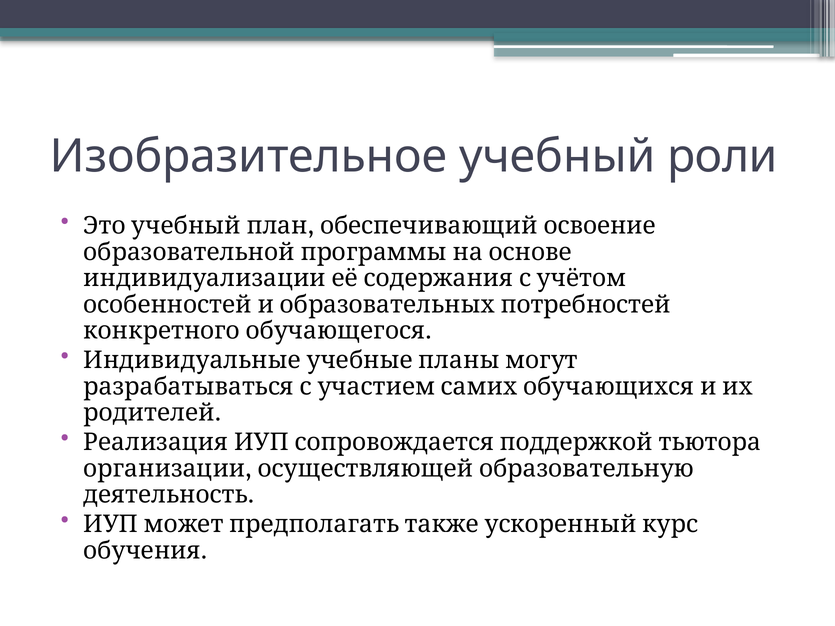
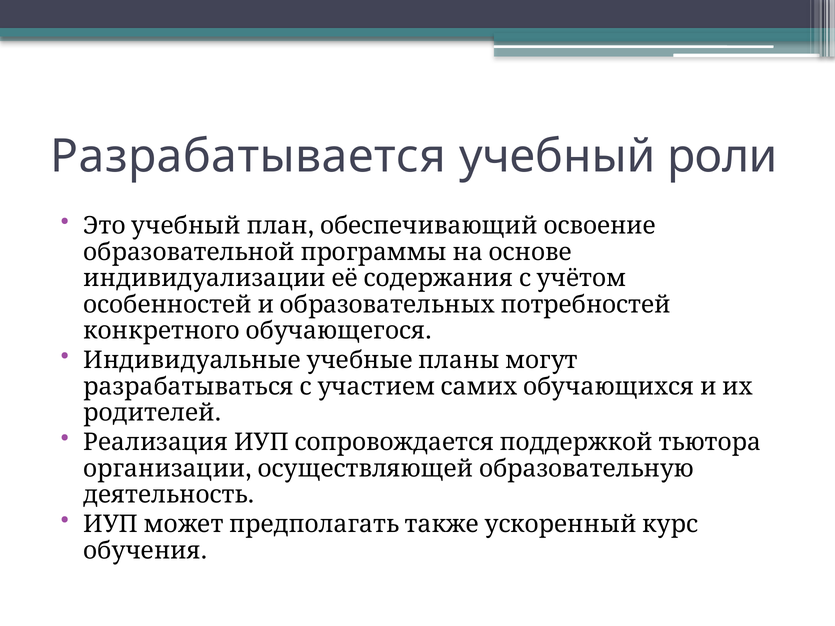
Изобразительное: Изобразительное -> Разрабатывается
